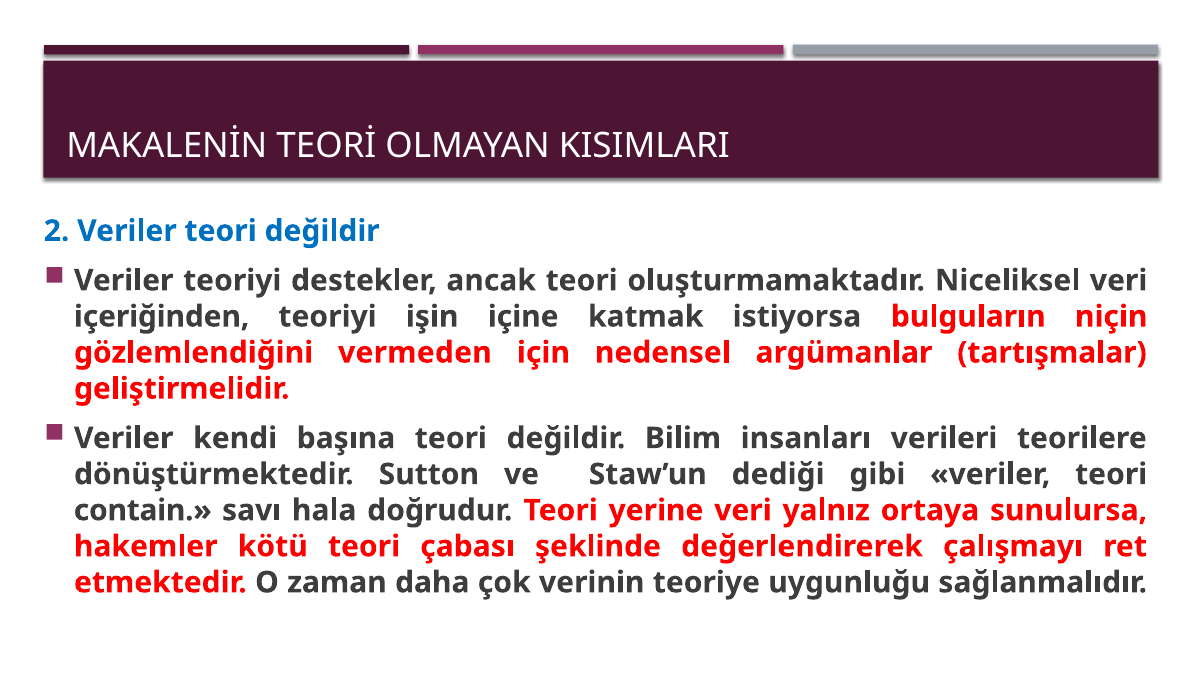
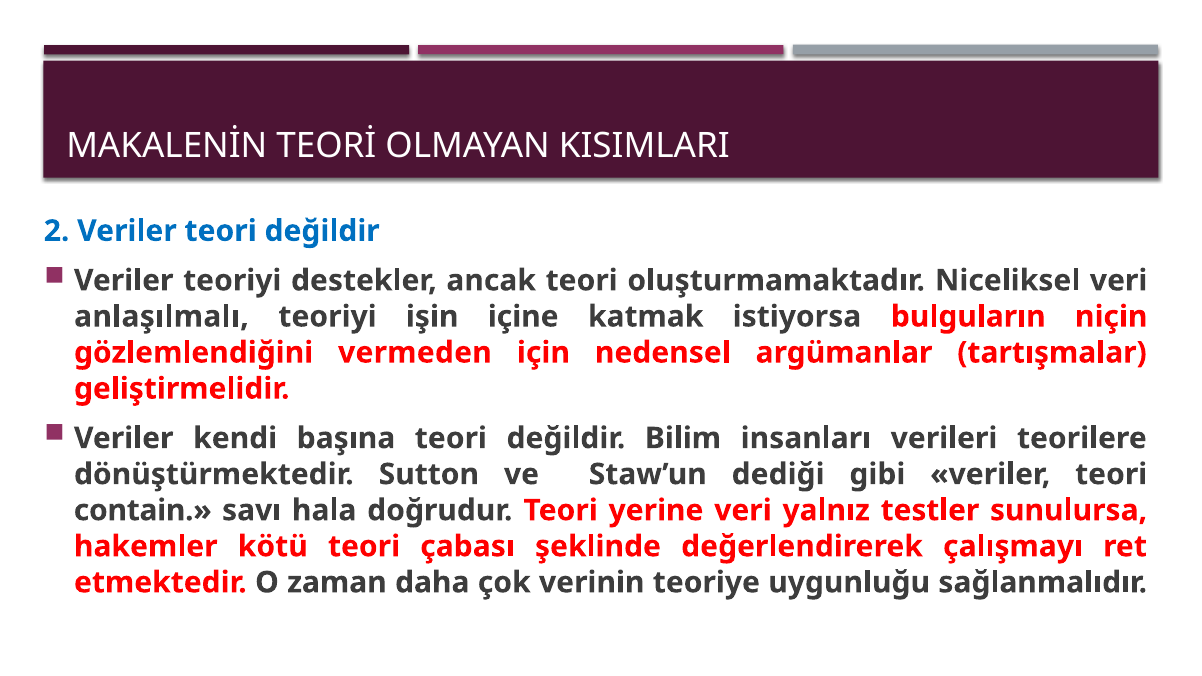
içeriğinden: içeriğinden -> anlaşılmalı
ortaya: ortaya -> testler
